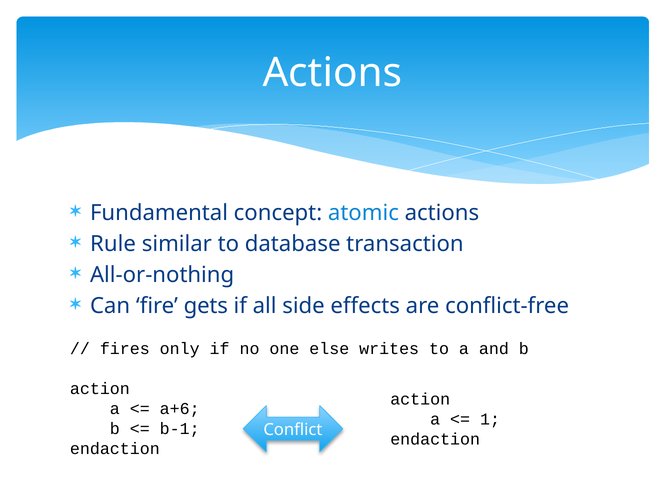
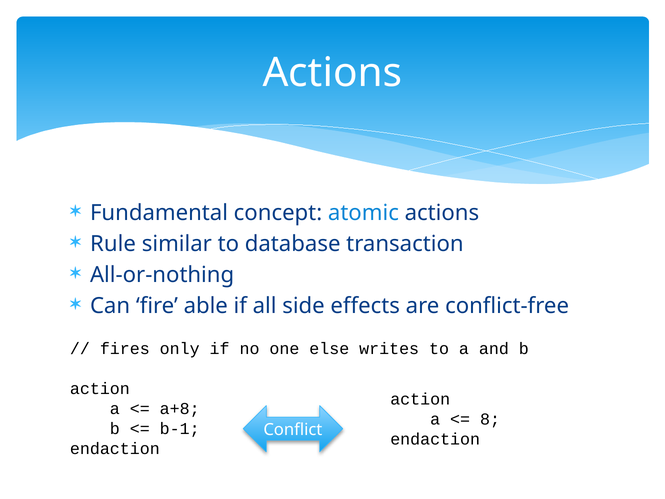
gets: gets -> able
a+6: a+6 -> a+8
1: 1 -> 8
